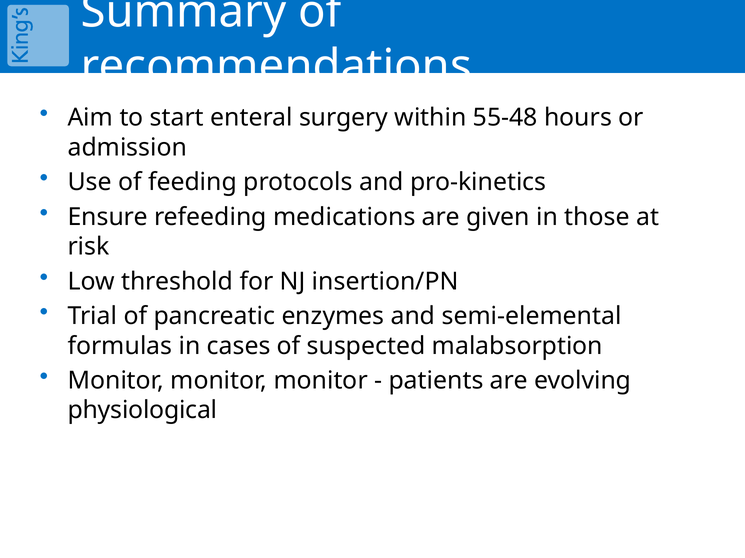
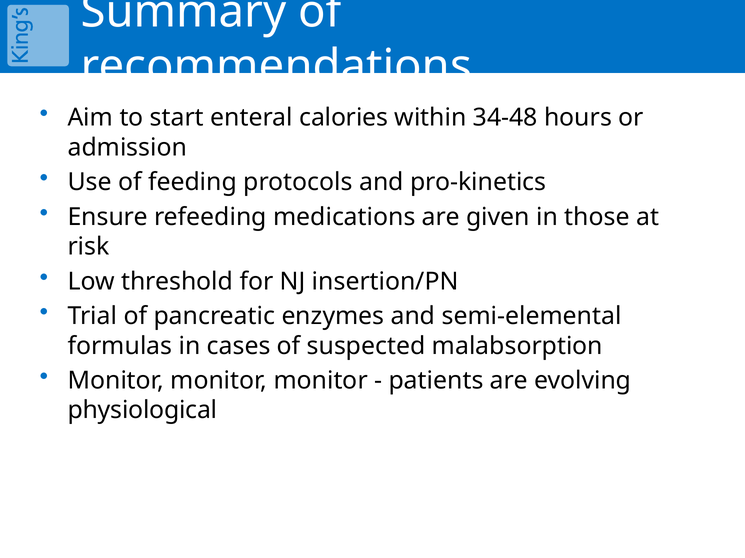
surgery: surgery -> calories
55-48: 55-48 -> 34-48
